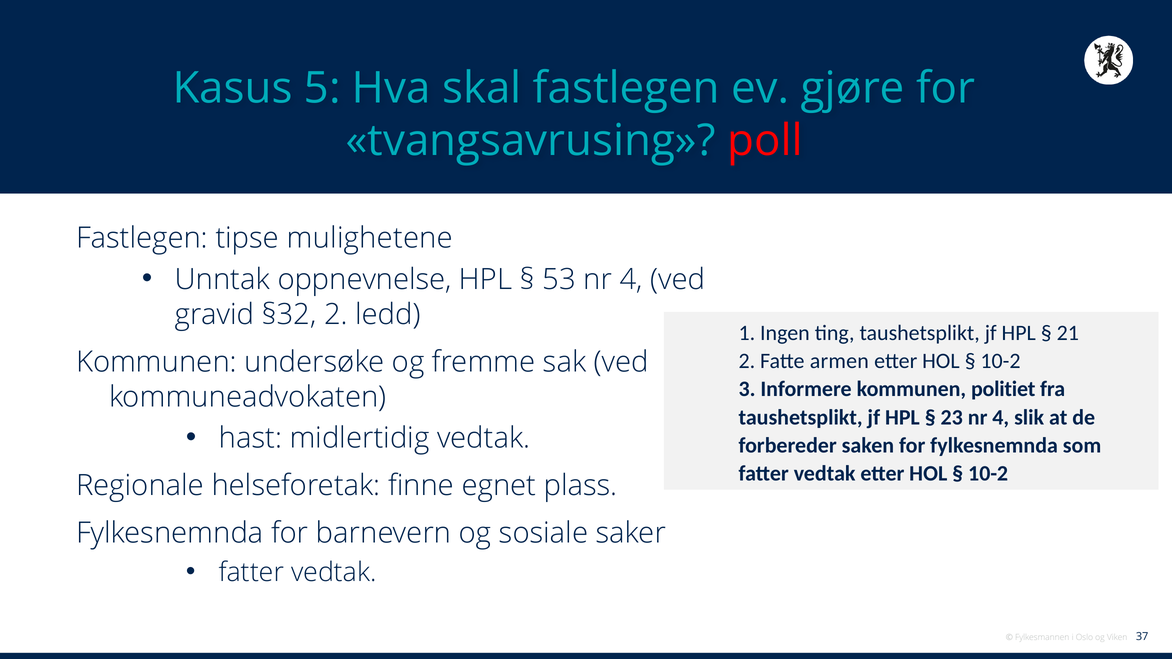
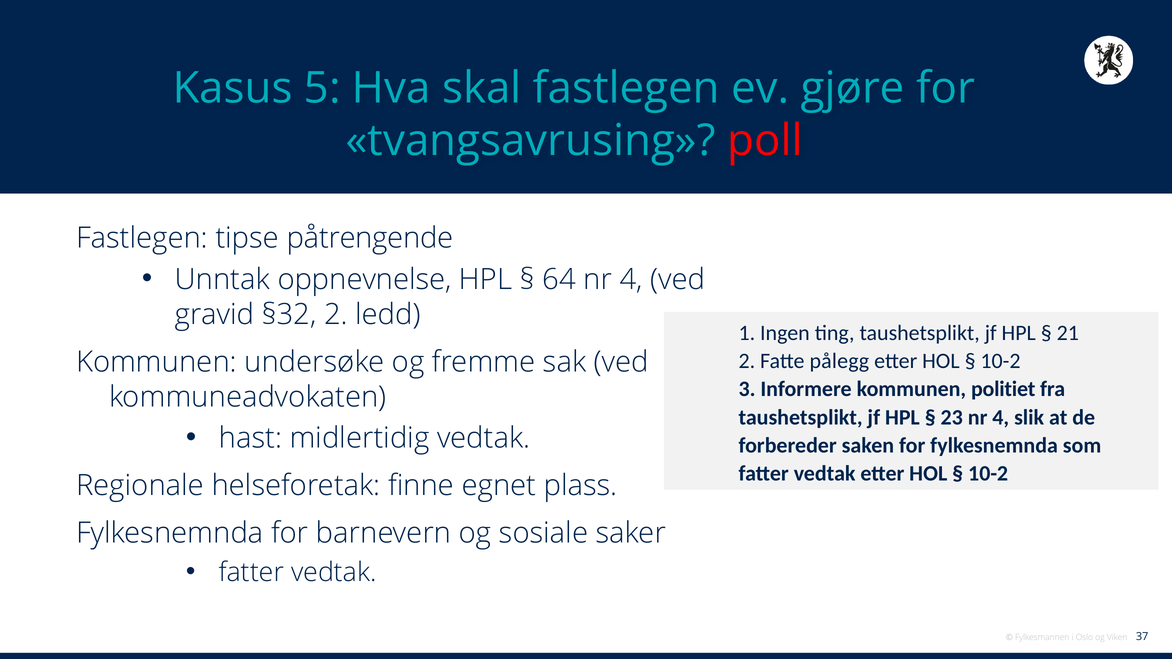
mulighetene: mulighetene -> påtrengende
53: 53 -> 64
armen: armen -> pålegg
